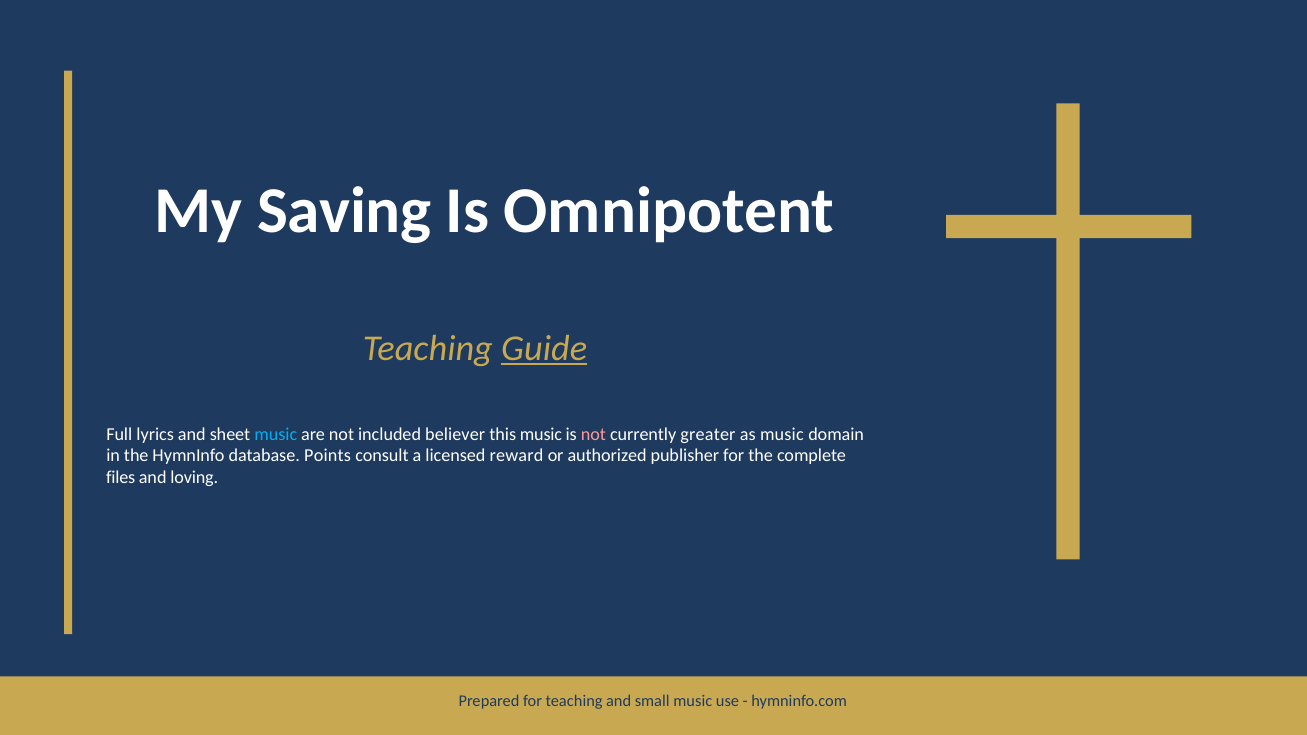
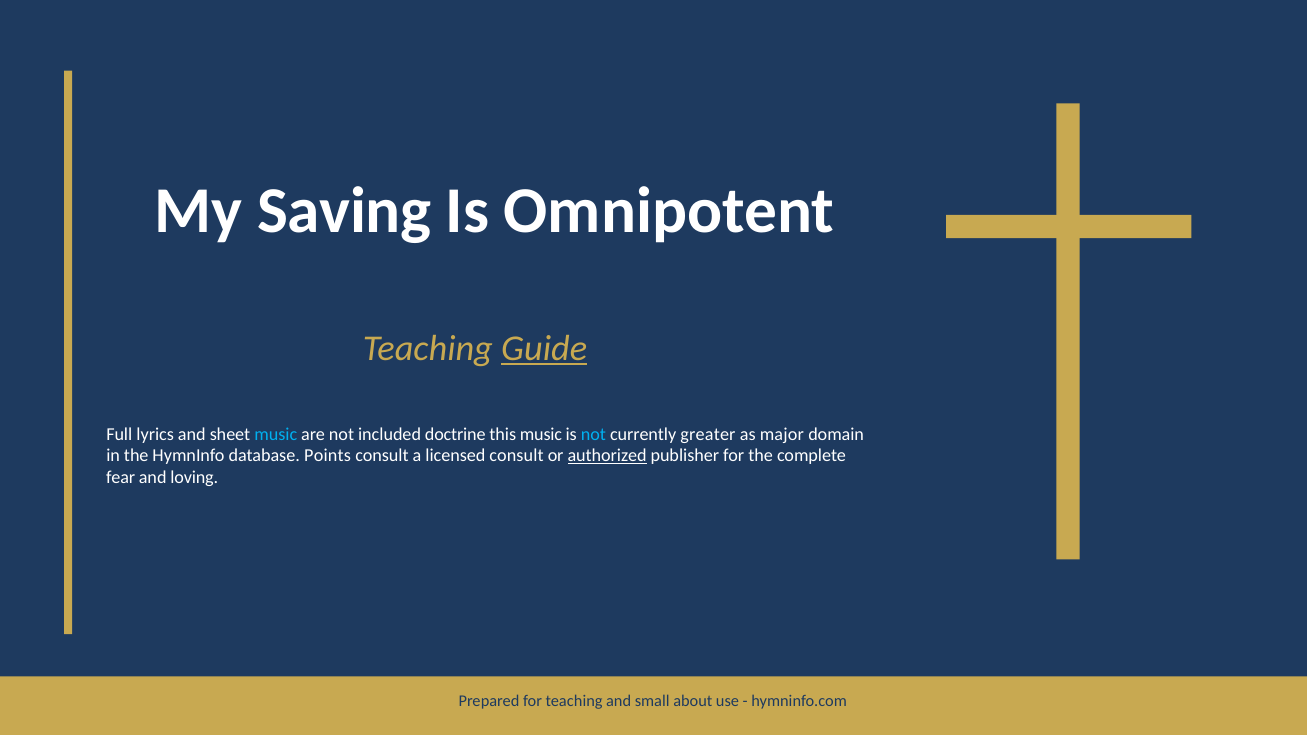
believer: believer -> doctrine
not at (593, 434) colour: pink -> light blue
as music: music -> major
licensed reward: reward -> consult
authorized underline: none -> present
files: files -> fear
small music: music -> about
